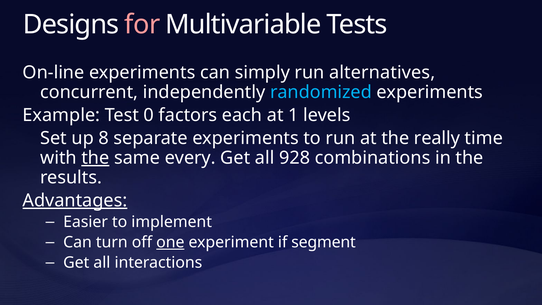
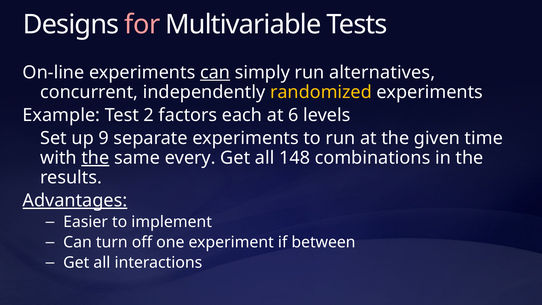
can at (215, 72) underline: none -> present
randomized colour: light blue -> yellow
0: 0 -> 2
1: 1 -> 6
8: 8 -> 9
really: really -> given
928: 928 -> 148
one underline: present -> none
segment: segment -> between
